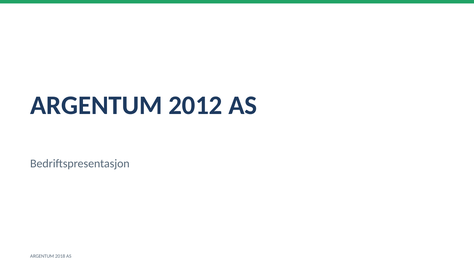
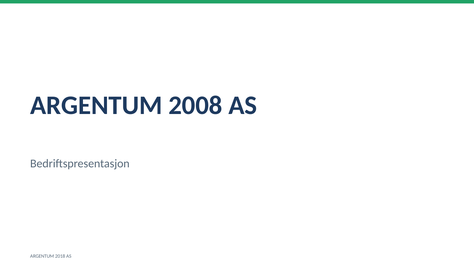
2012: 2012 -> 2008
